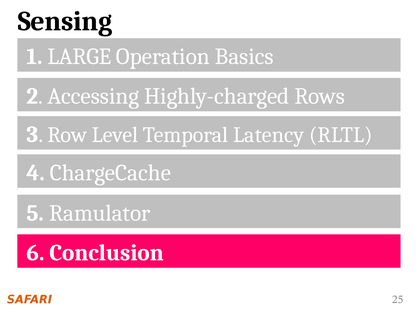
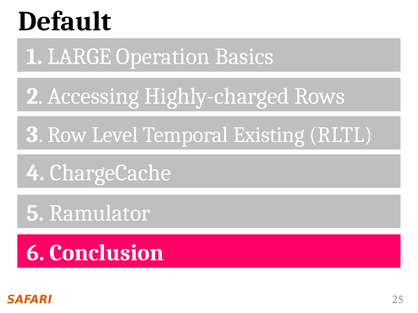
Sensing: Sensing -> Default
Latency: Latency -> Existing
